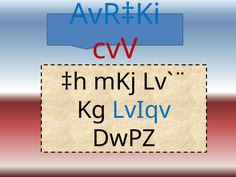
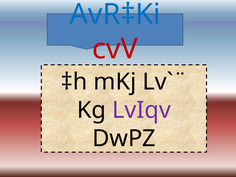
LvIqv colour: blue -> purple
